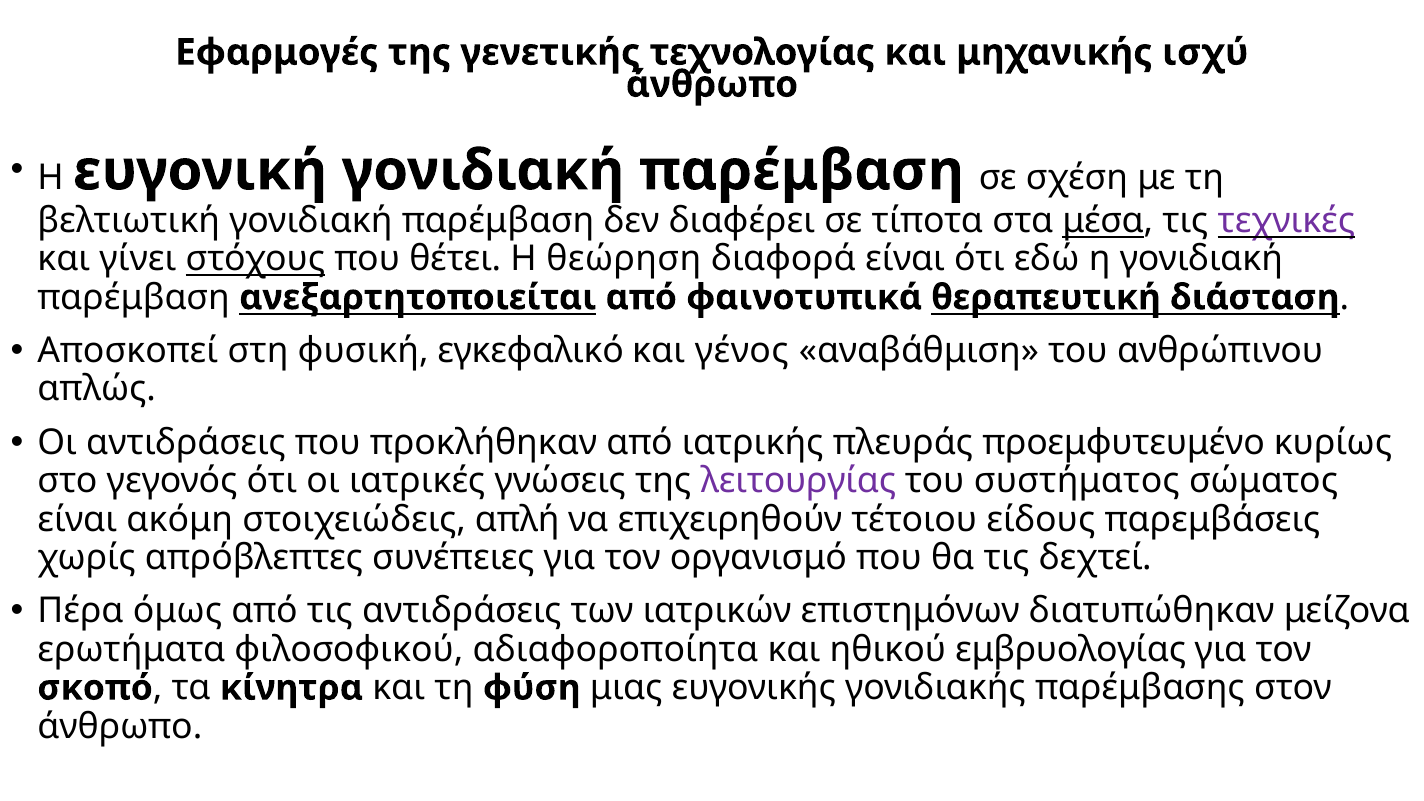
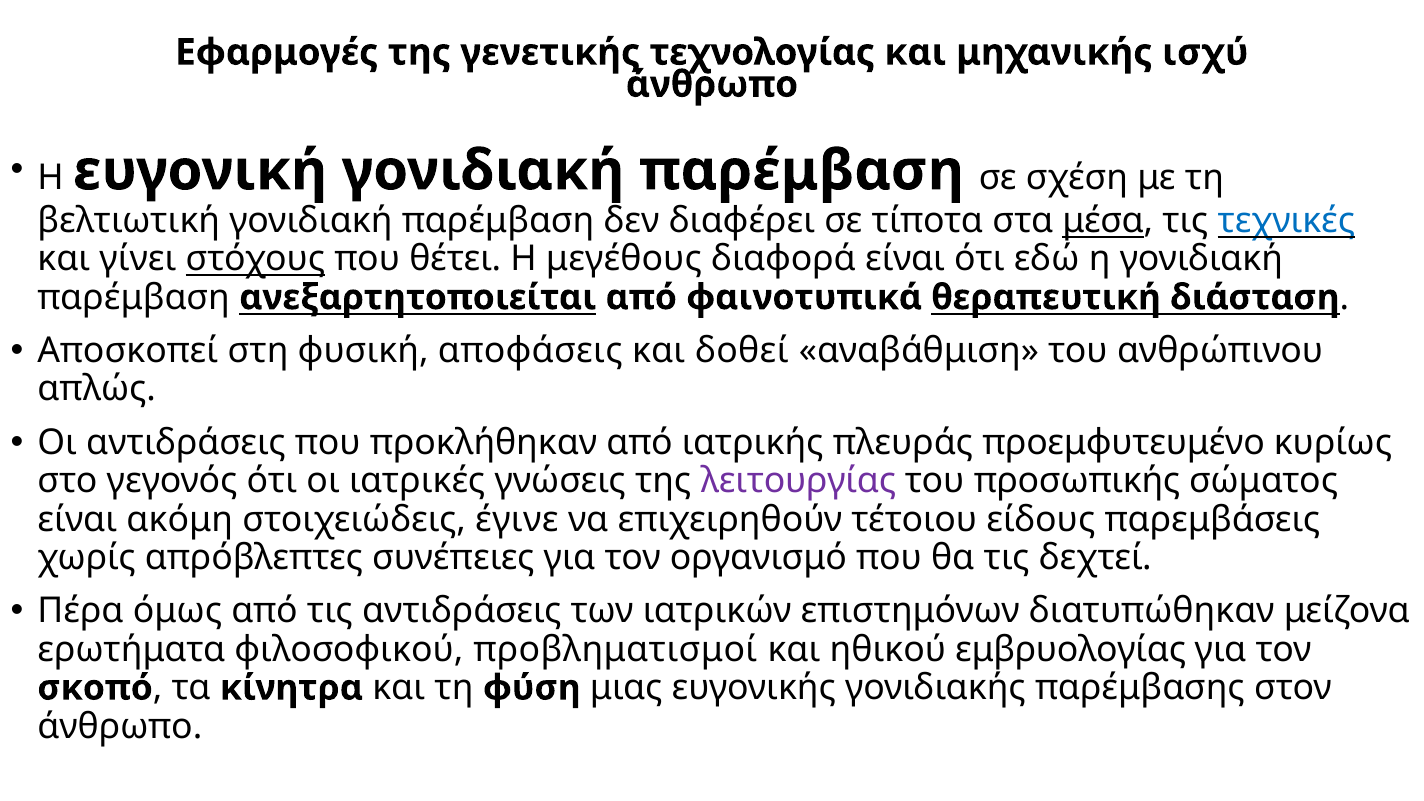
τεχνικές colour: purple -> blue
θεώρηση: θεώρηση -> μεγέθους
εγκεφαλικό: εγκεφαλικό -> αποφάσεις
γένος: γένος -> δοθεί
συστήματος: συστήματος -> προσωπικής
απλή: απλή -> έγινε
αδιαφοροποίητα: αδιαφοροποίητα -> προβληματισμοί
